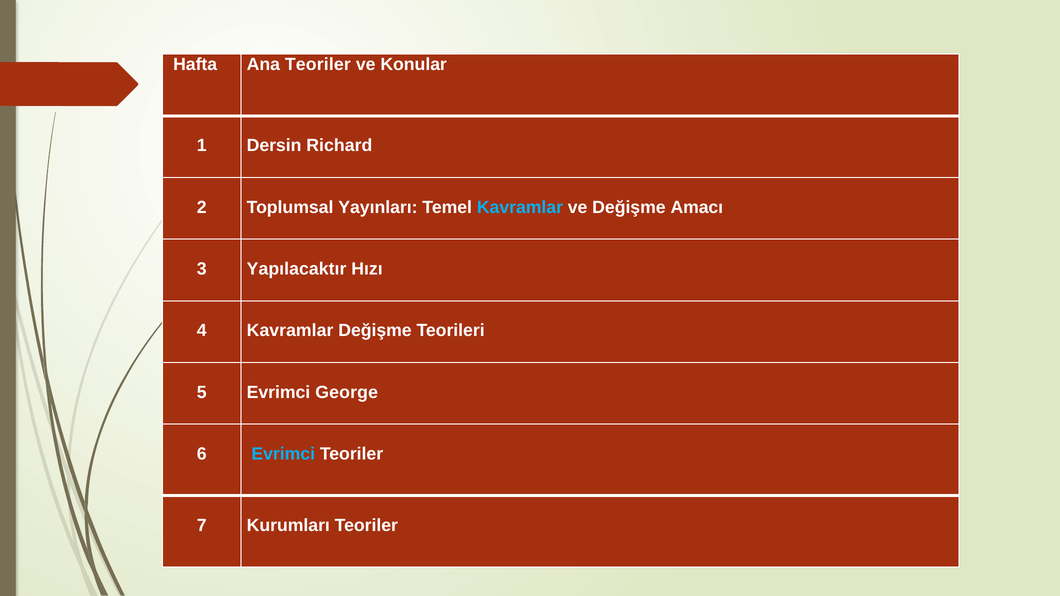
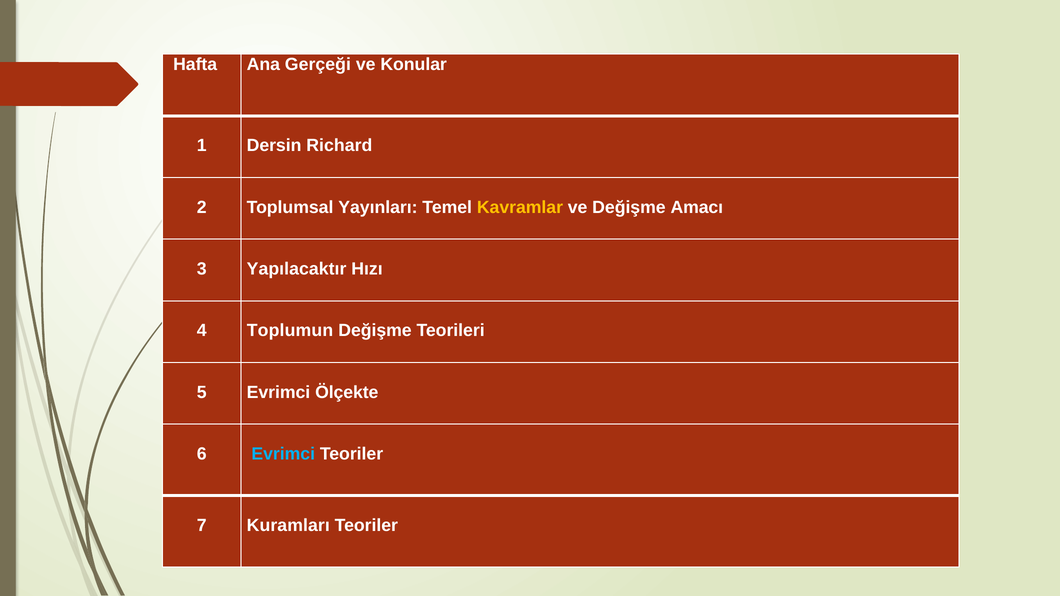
Ana Teoriler: Teoriler -> Gerçeği
Kavramlar at (520, 207) colour: light blue -> yellow
4 Kavramlar: Kavramlar -> Toplumun
George: George -> Ölçekte
Kurumları: Kurumları -> Kuramları
